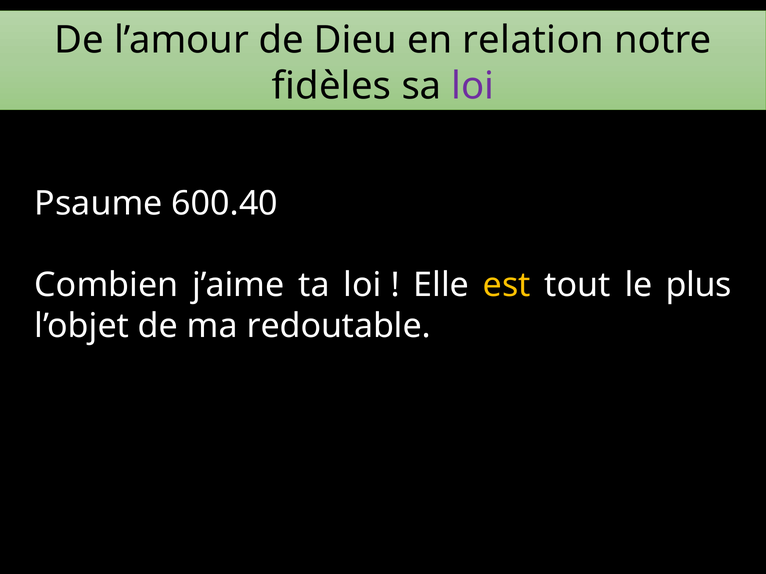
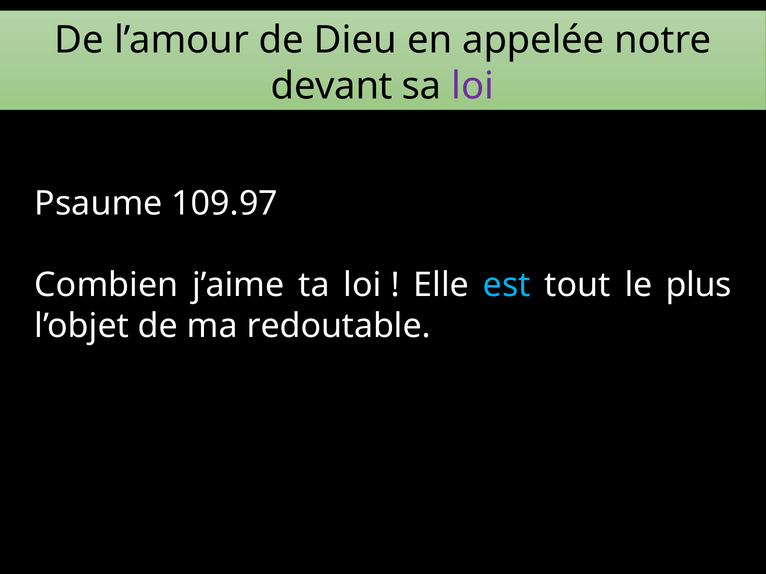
relation: relation -> appelée
fidèles: fidèles -> devant
600.40: 600.40 -> 109.97
est colour: yellow -> light blue
